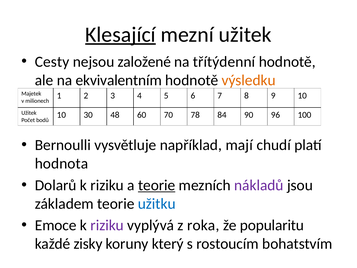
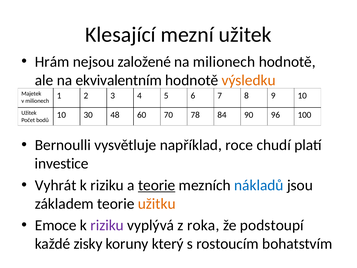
Klesající underline: present -> none
Cesty: Cesty -> Hrám
na třítýdenní: třítýdenní -> milionech
mají: mají -> roce
hodnota: hodnota -> investice
Dolarů: Dolarů -> Vyhrát
nákladů colour: purple -> blue
užitku colour: blue -> orange
popularitu: popularitu -> podstoupí
